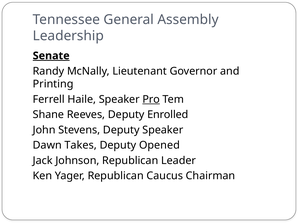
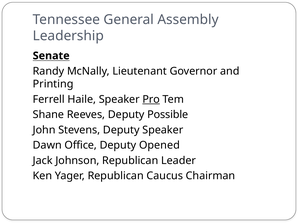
Senate underline: present -> none
Enrolled: Enrolled -> Possible
Takes: Takes -> Office
